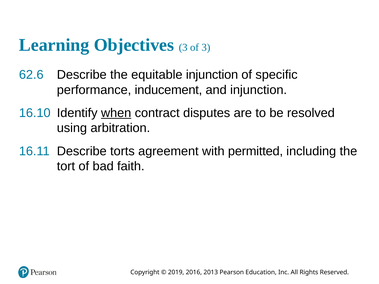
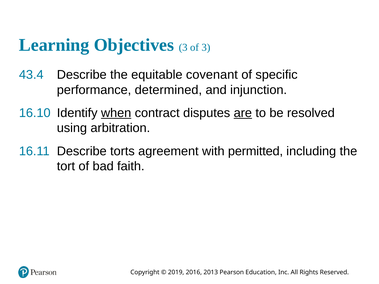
62.6: 62.6 -> 43.4
equitable injunction: injunction -> covenant
inducement: inducement -> determined
are underline: none -> present
